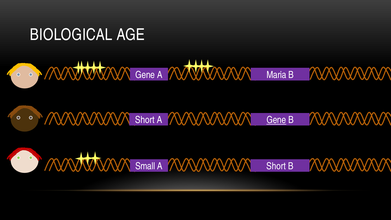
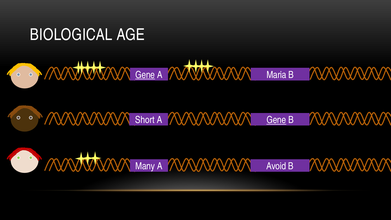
Gene at (145, 75) underline: none -> present
Small: Small -> Many
Short at (276, 166): Short -> Avoid
